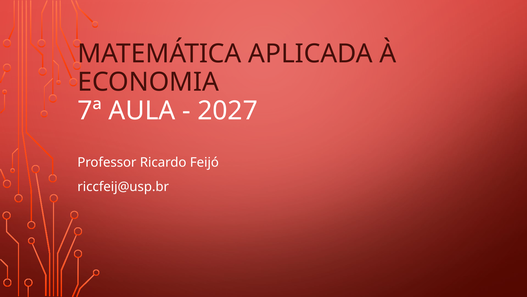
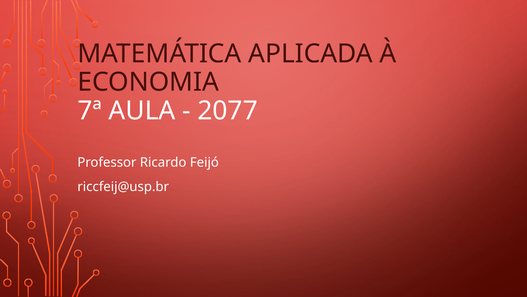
2027: 2027 -> 2077
